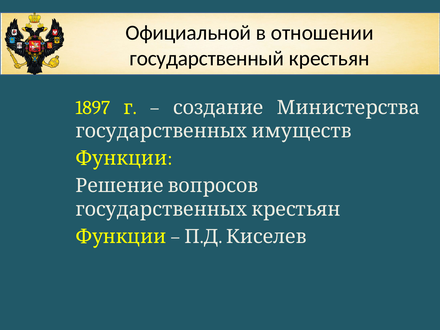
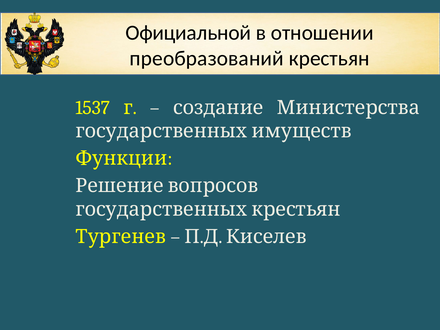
государственный: государственный -> преобразований
1897: 1897 -> 1537
Функции at (121, 237): Функции -> Тургенев
